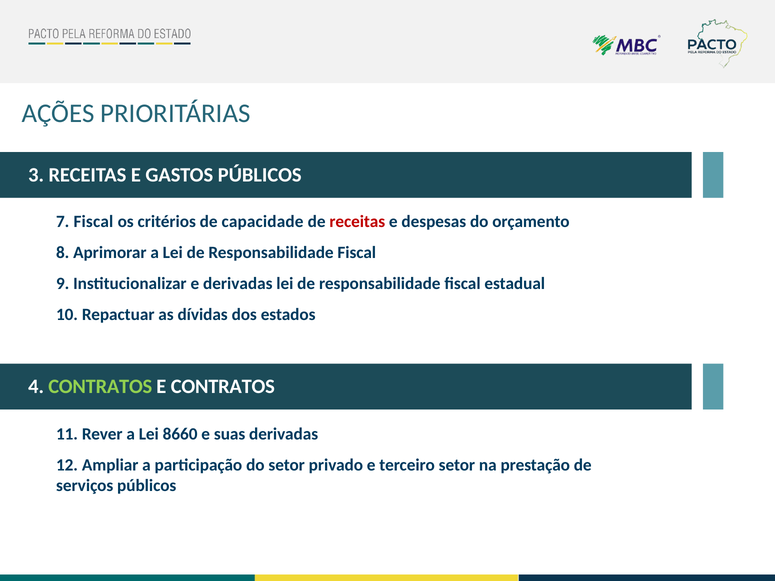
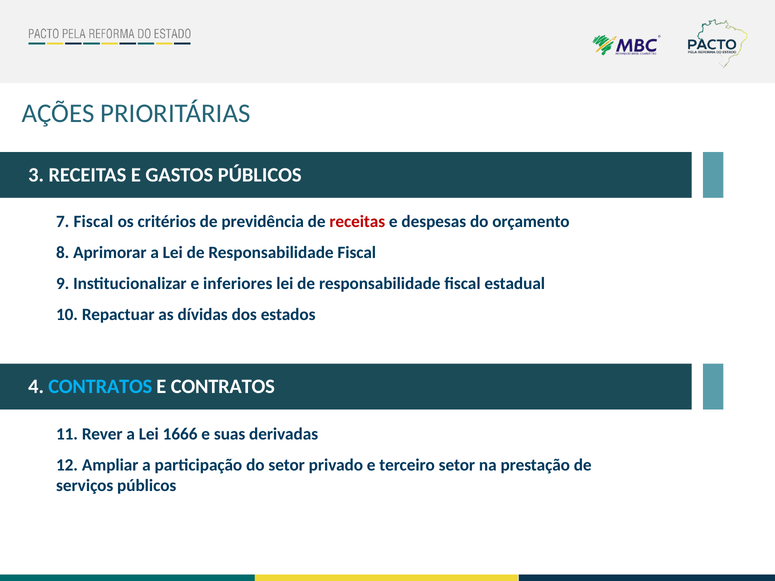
capacidade: capacidade -> previdência
e derivadas: derivadas -> inferiores
CONTRATOS at (100, 387) colour: light green -> light blue
8660: 8660 -> 1666
